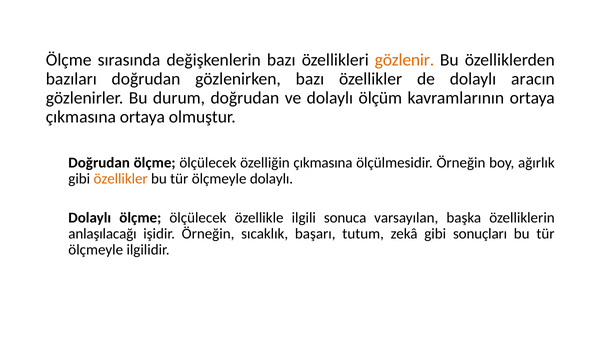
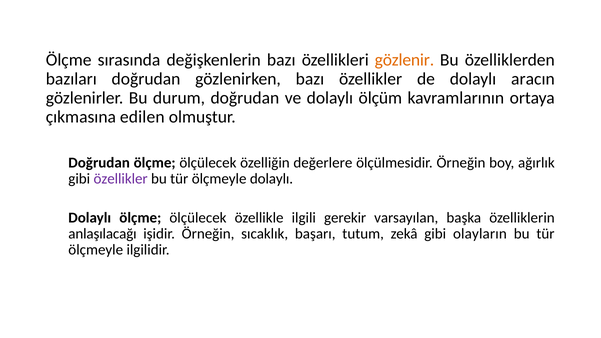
çıkmasına ortaya: ortaya -> edilen
özelliğin çıkmasına: çıkmasına -> değerlere
özellikler at (121, 179) colour: orange -> purple
sonuca: sonuca -> gerekir
sonuçları: sonuçları -> olayların
